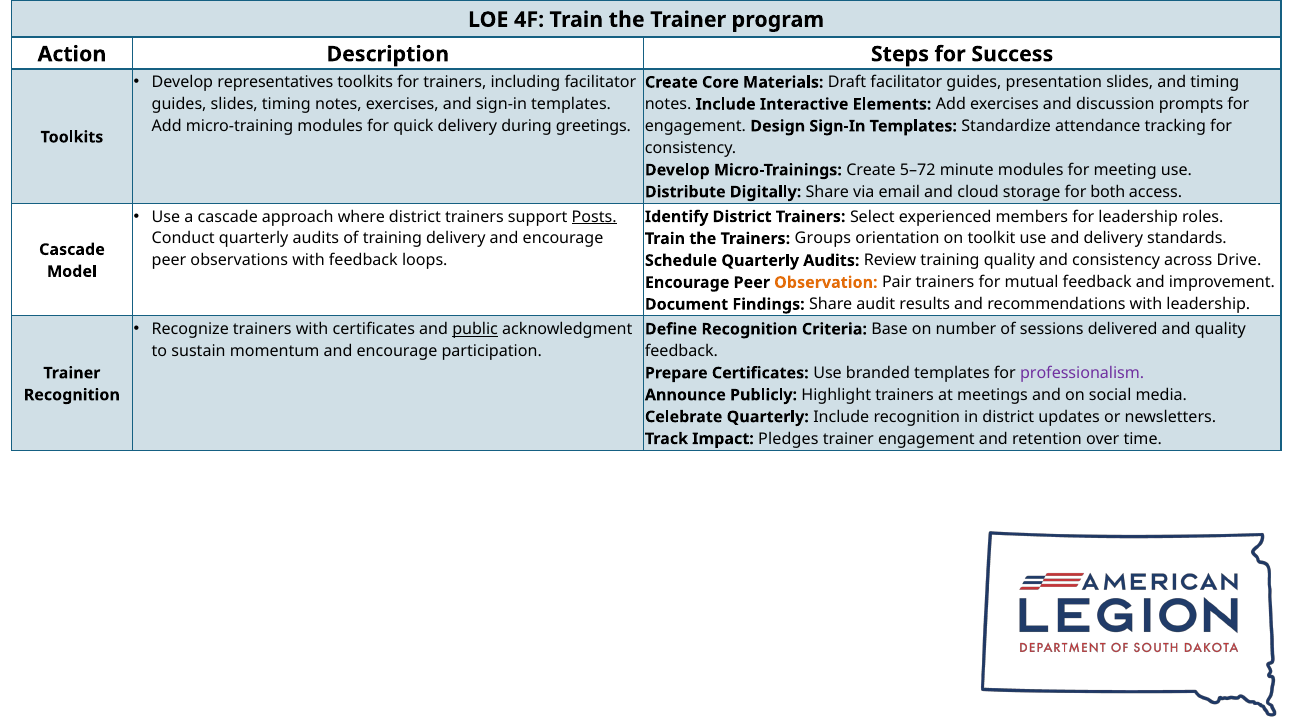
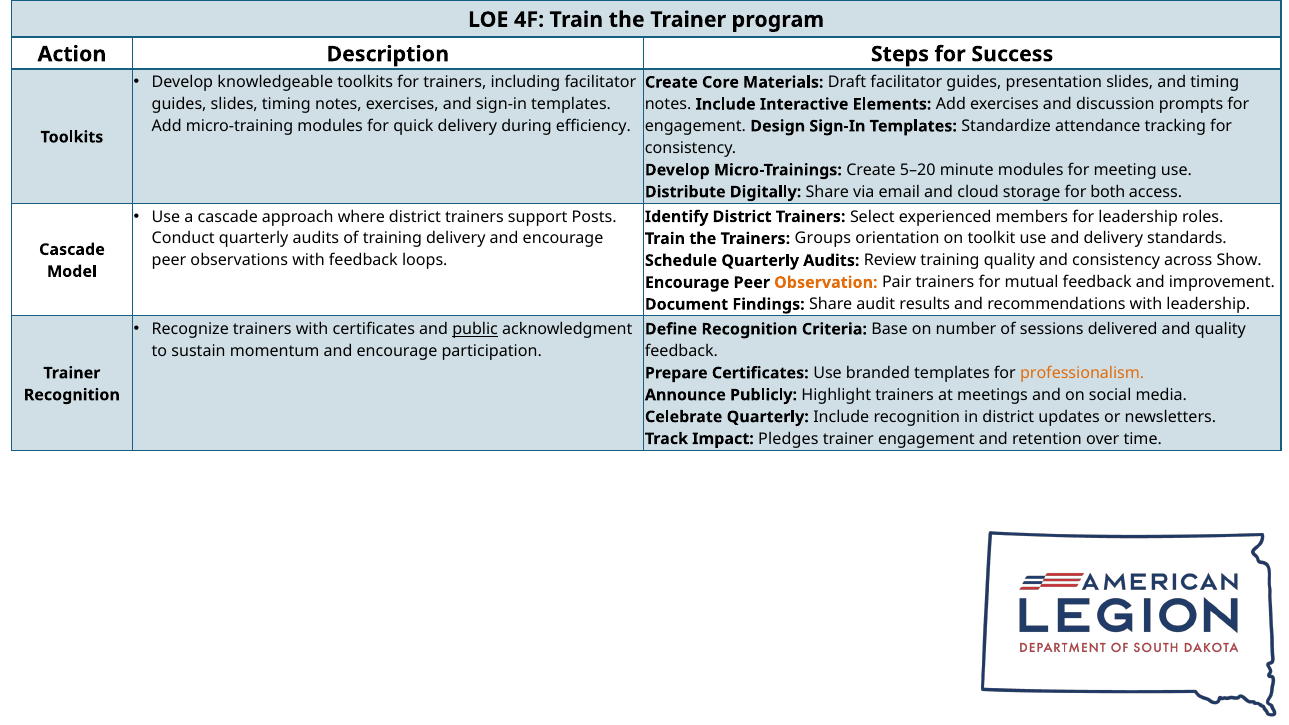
representatives: representatives -> knowledgeable
greetings: greetings -> efficiency
5–72: 5–72 -> 5–20
Posts underline: present -> none
Drive: Drive -> Show
professionalism colour: purple -> orange
